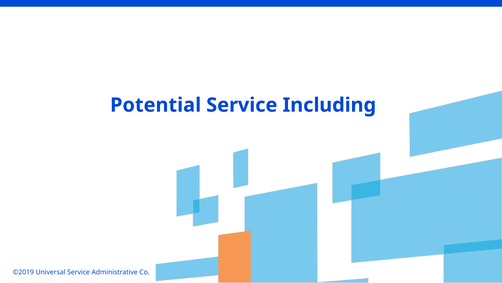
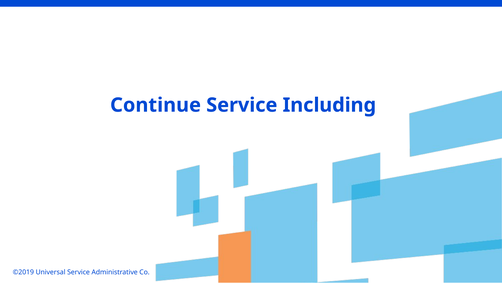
Potential: Potential -> Continue
